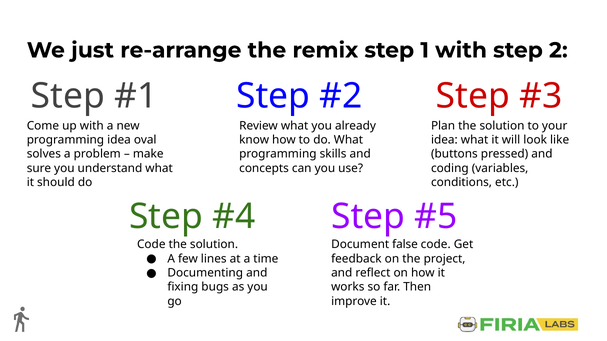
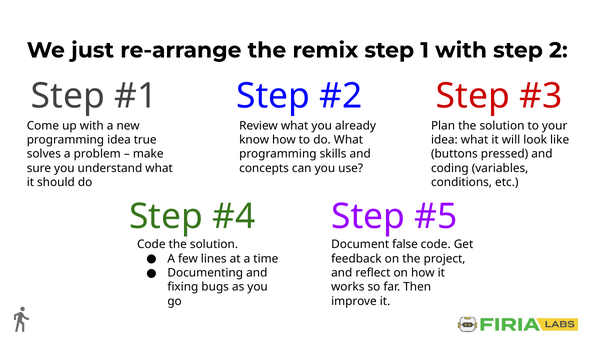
oval: oval -> true
